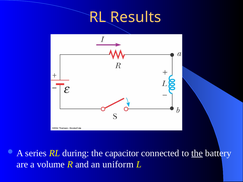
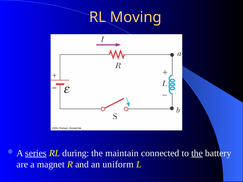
Results: Results -> Moving
series underline: none -> present
capacitor: capacitor -> maintain
volume: volume -> magnet
